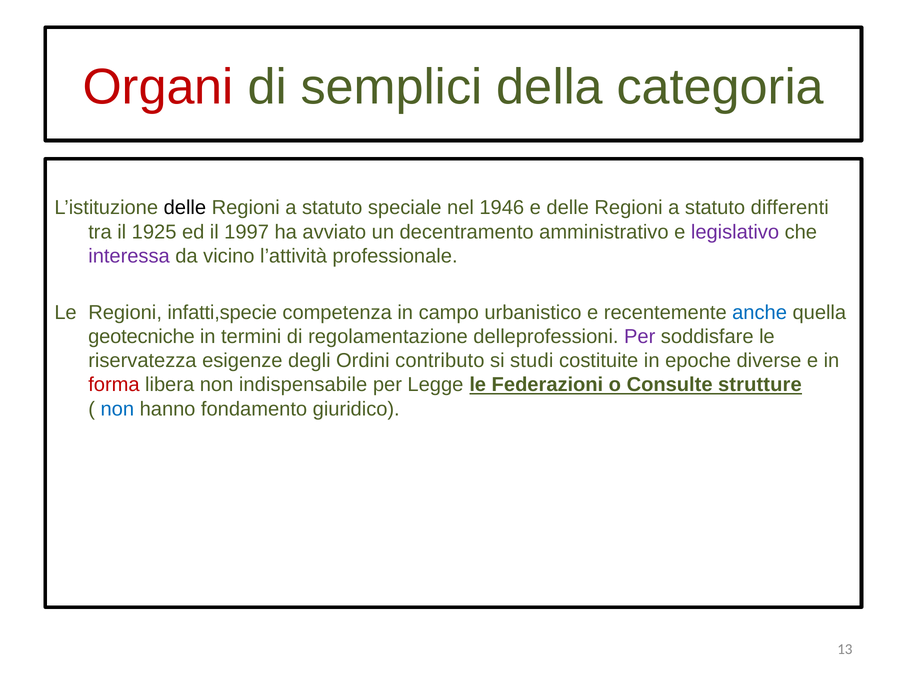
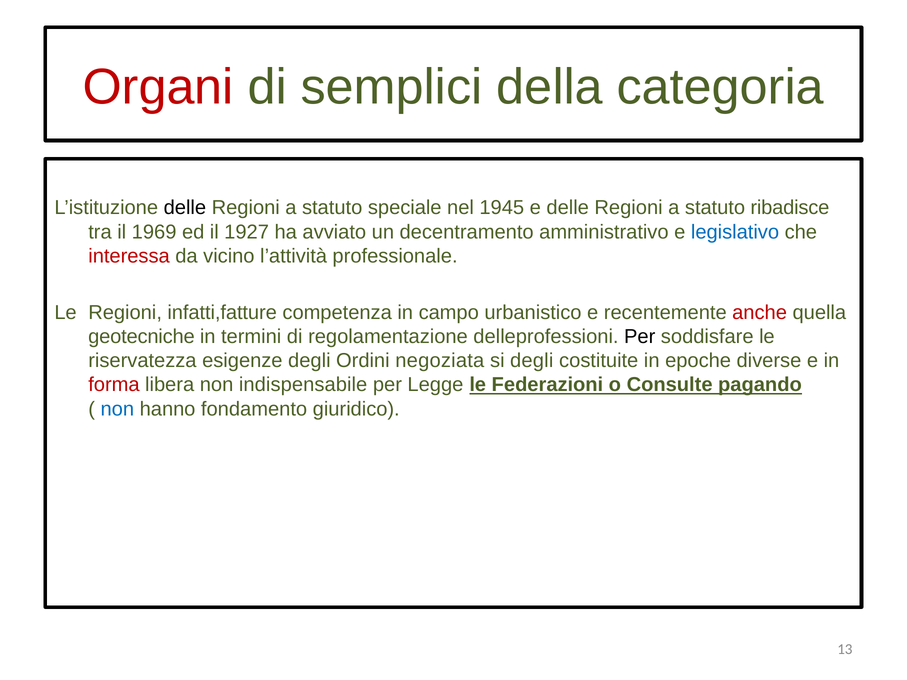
1946: 1946 -> 1945
differenti: differenti -> ribadisce
1925: 1925 -> 1969
1997: 1997 -> 1927
legislativo colour: purple -> blue
interessa colour: purple -> red
infatti,specie: infatti,specie -> infatti,fatture
anche colour: blue -> red
Per at (640, 337) colour: purple -> black
contributo: contributo -> negoziata
si studi: studi -> degli
strutture: strutture -> pagando
